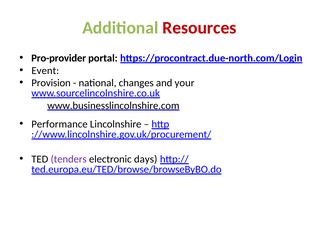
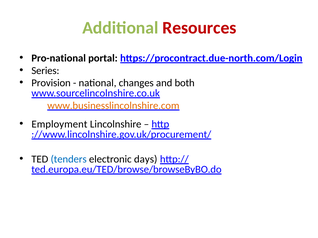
Pro-provider: Pro-provider -> Pro-national
Event: Event -> Series
your: your -> both
www.businesslincolnshire.com colour: black -> orange
Performance: Performance -> Employment
tenders colour: purple -> blue
